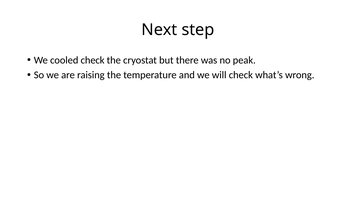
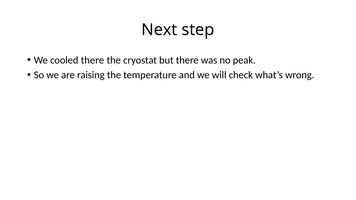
cooled check: check -> there
